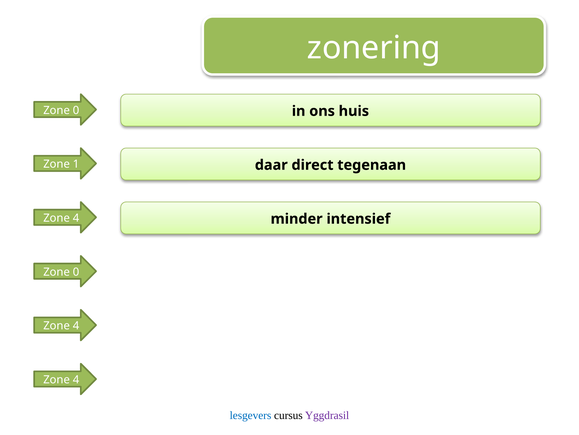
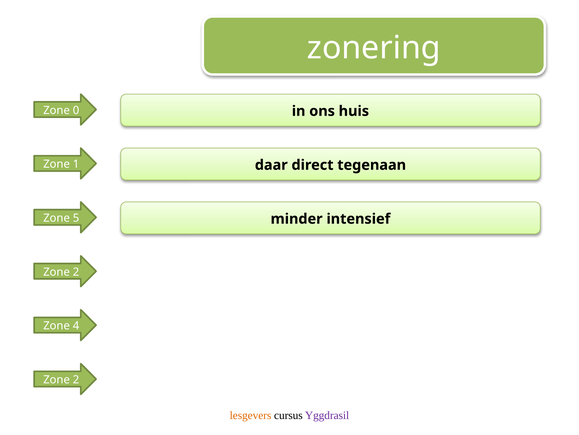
4 at (76, 218): 4 -> 5
0 at (76, 272): 0 -> 2
4 at (76, 379): 4 -> 2
lesgevers colour: blue -> orange
